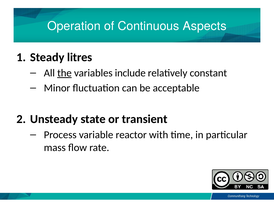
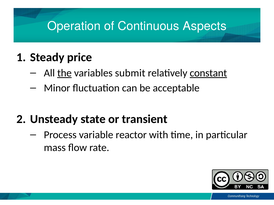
litres: litres -> price
include: include -> submit
constant underline: none -> present
